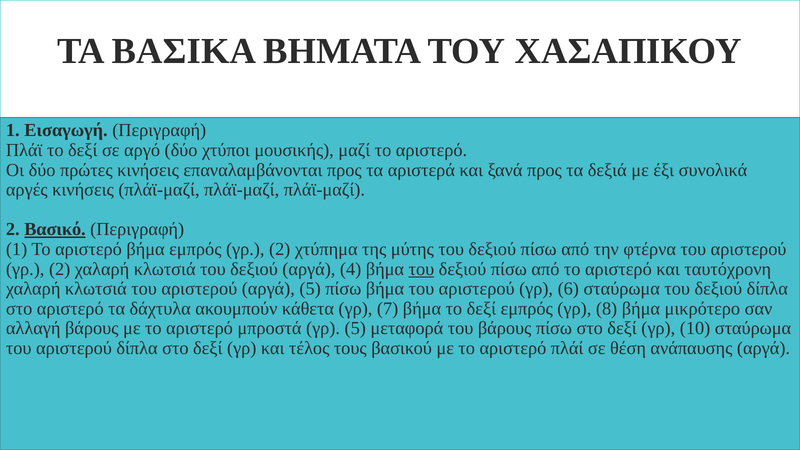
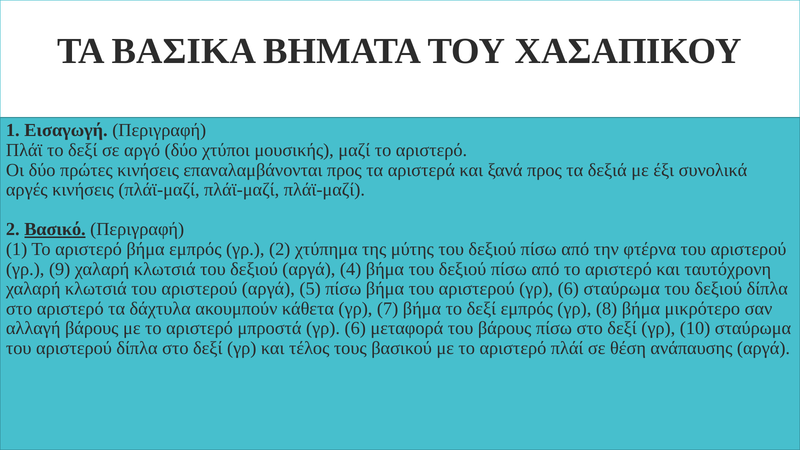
2 at (60, 269): 2 -> 9
του at (421, 269) underline: present -> none
μπροστά γρ 5: 5 -> 6
